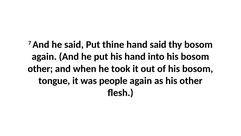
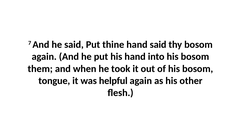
other at (40, 68): other -> them
people: people -> helpful
